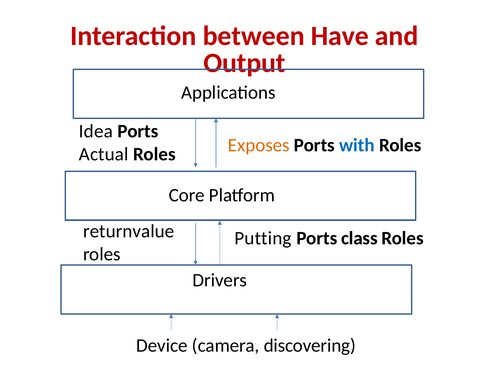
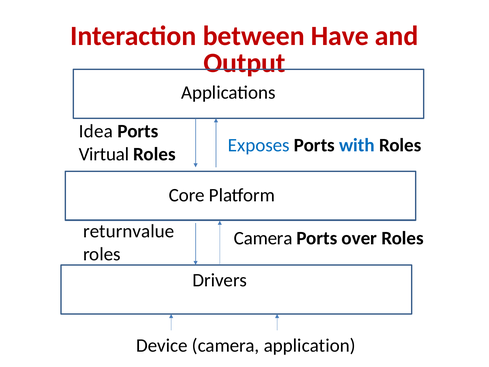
Exposes colour: orange -> blue
Actual: Actual -> Virtual
Putting at (263, 238): Putting -> Camera
class: class -> over
discovering: discovering -> application
